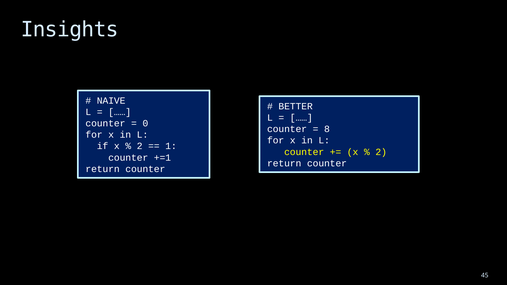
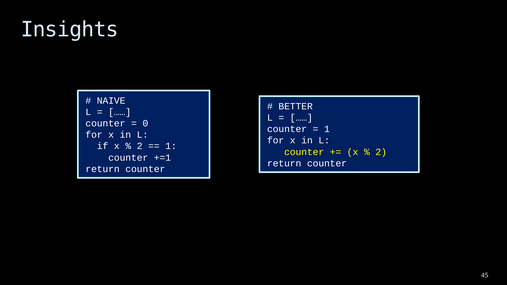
8 at (327, 129): 8 -> 1
